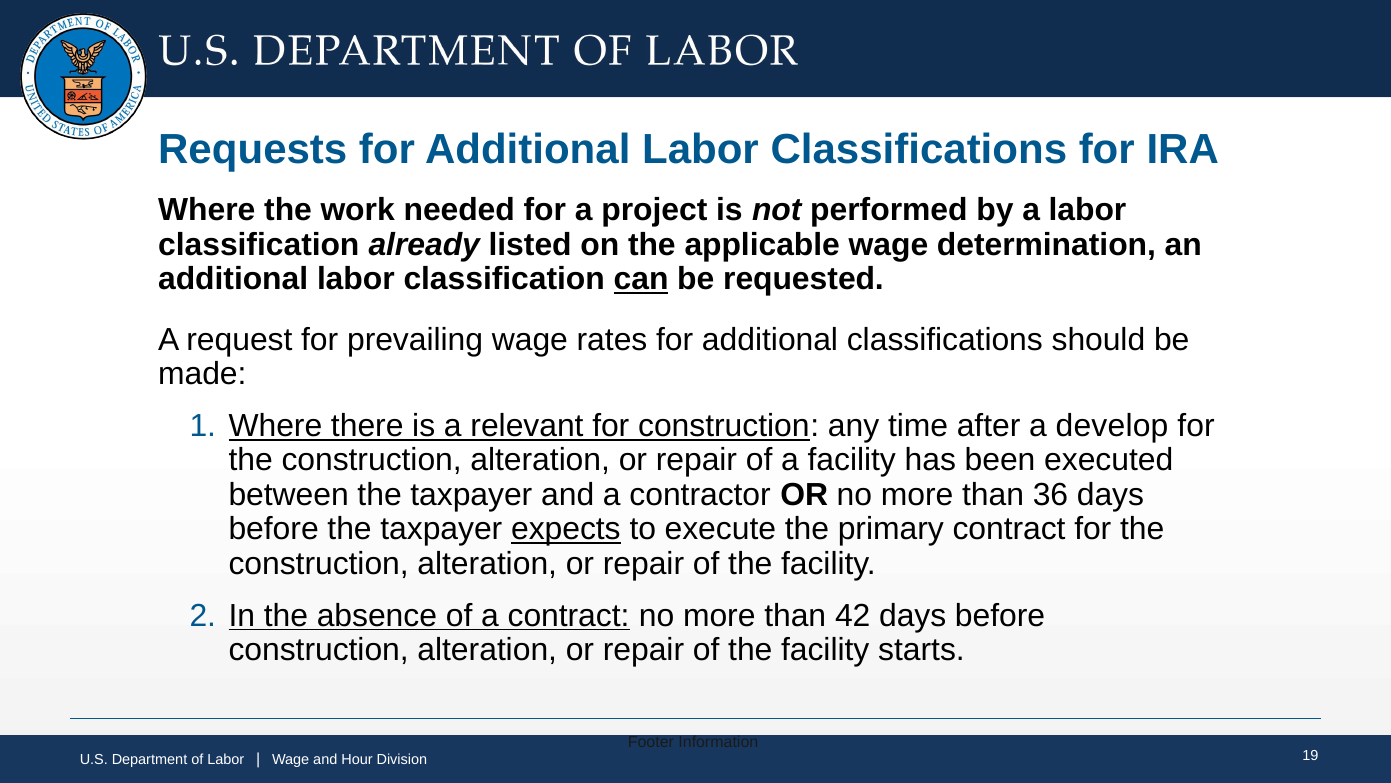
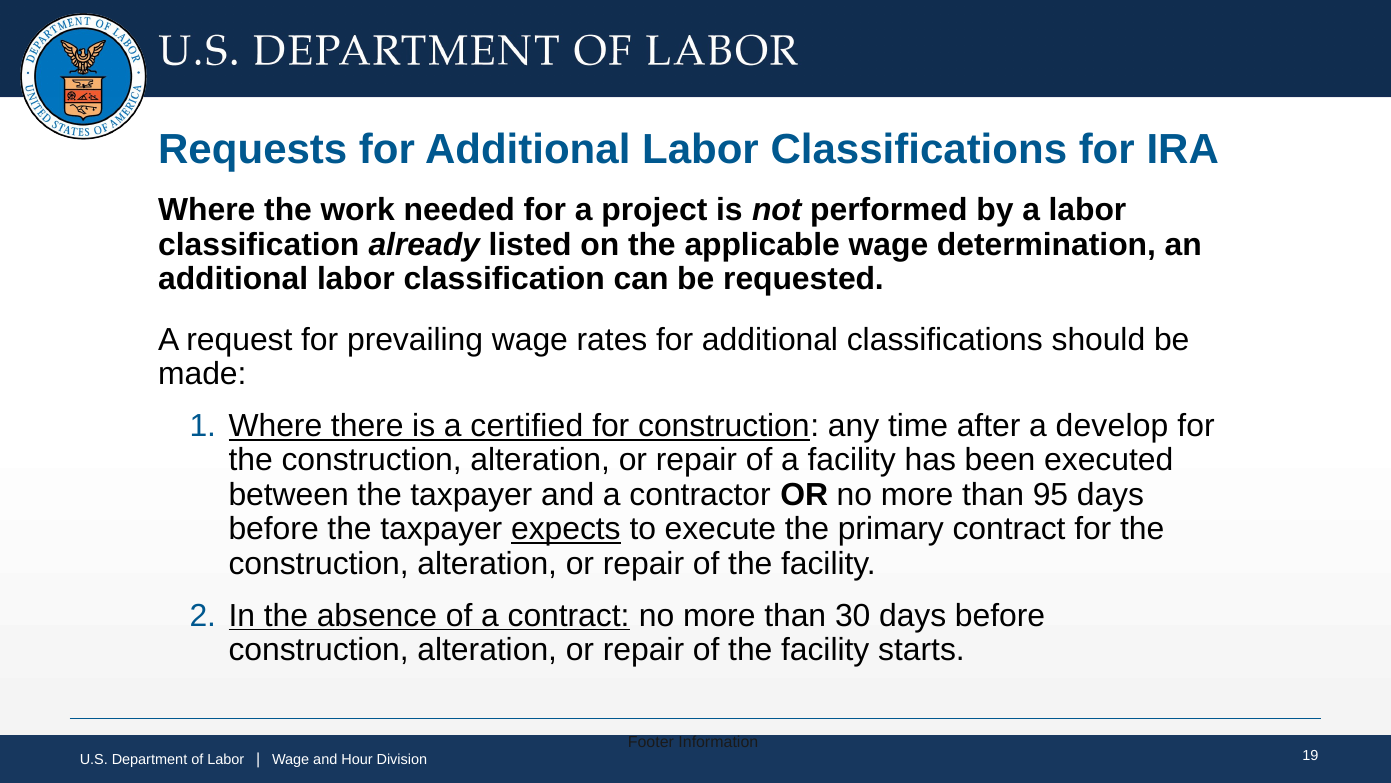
can underline: present -> none
relevant: relevant -> certified
36: 36 -> 95
42: 42 -> 30
